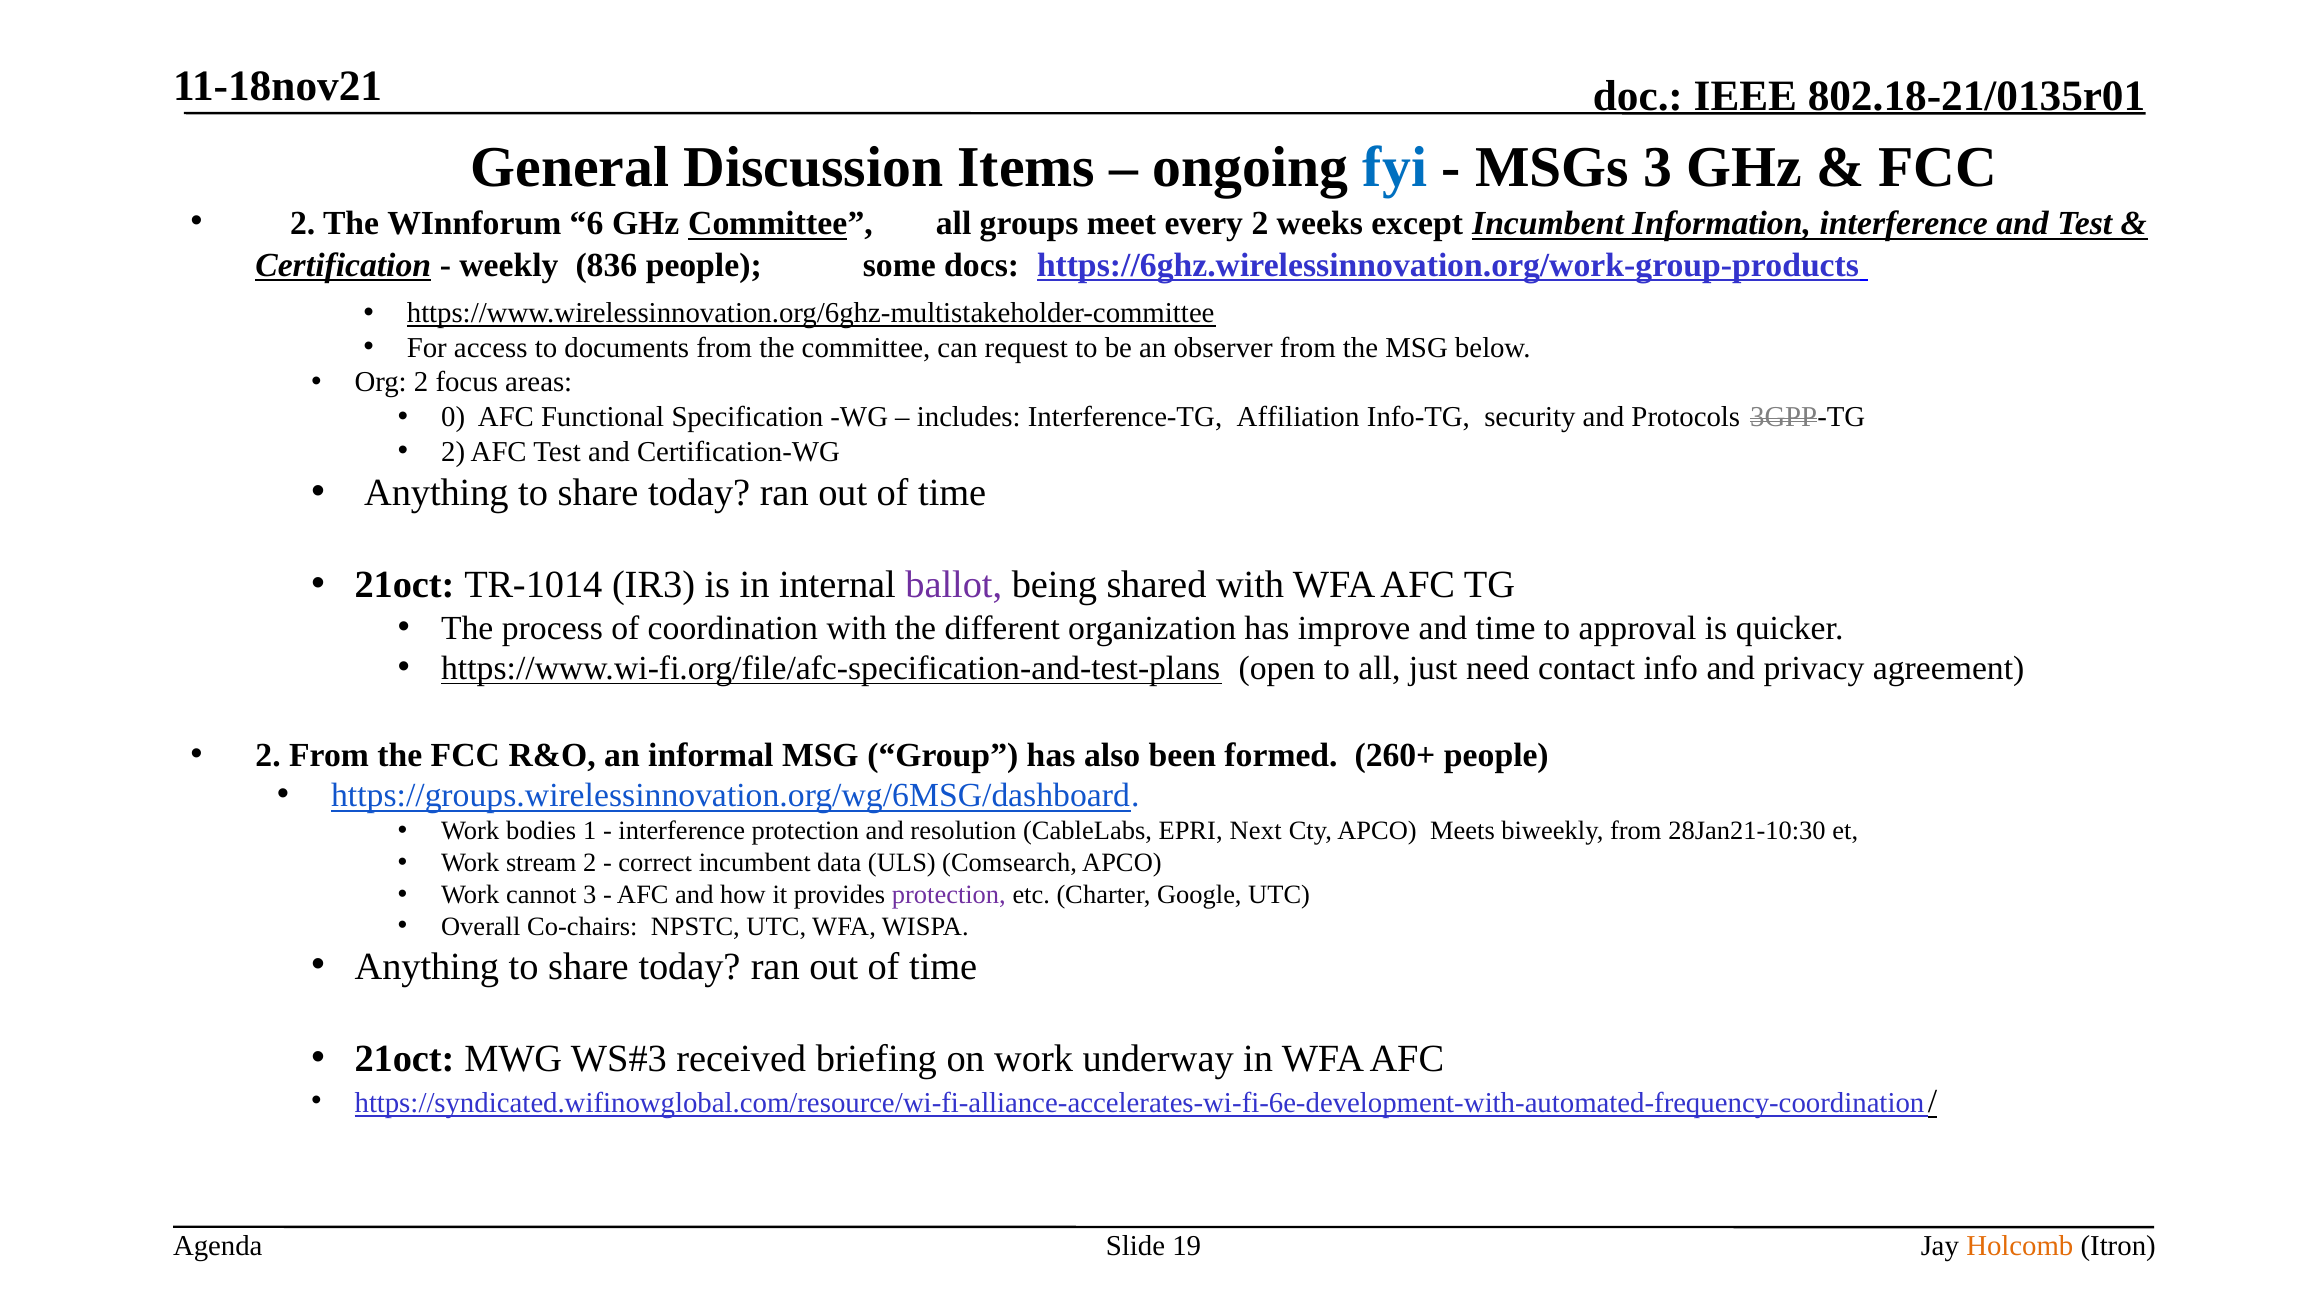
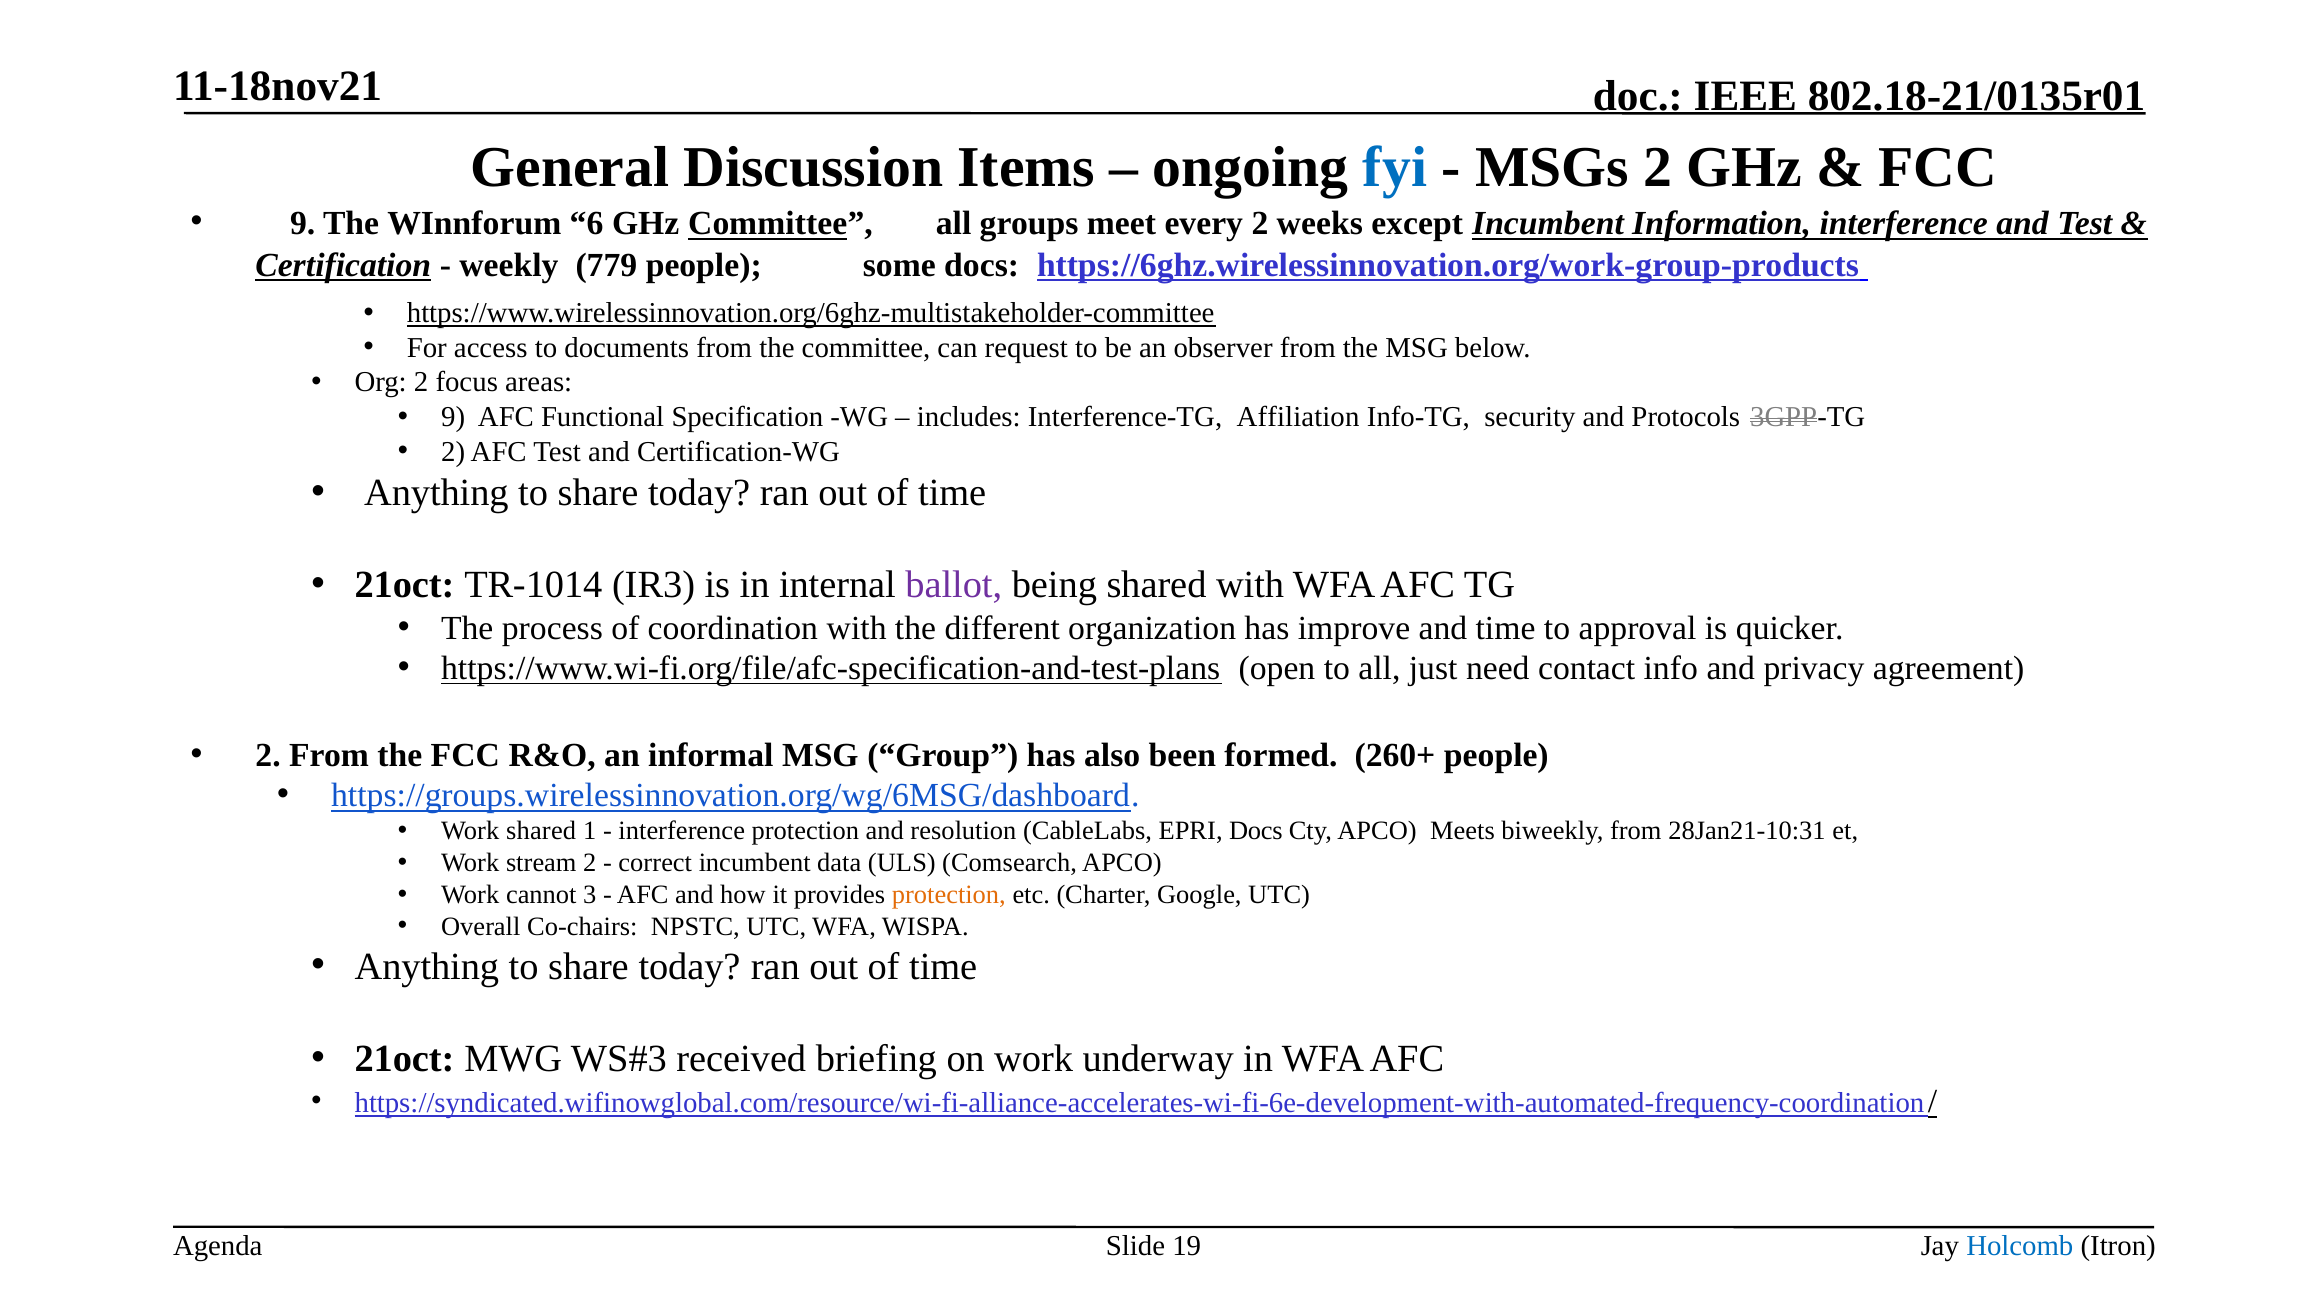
MSGs 3: 3 -> 2
2 at (303, 224): 2 -> 9
836: 836 -> 779
0 at (453, 417): 0 -> 9
Work bodies: bodies -> shared
EPRI Next: Next -> Docs
28Jan21-10:30: 28Jan21-10:30 -> 28Jan21-10:31
protection at (949, 894) colour: purple -> orange
Holcomb colour: orange -> blue
